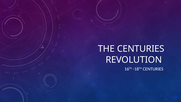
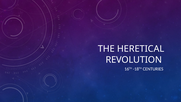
THE CENTURIES: CENTURIES -> HERETICAL
